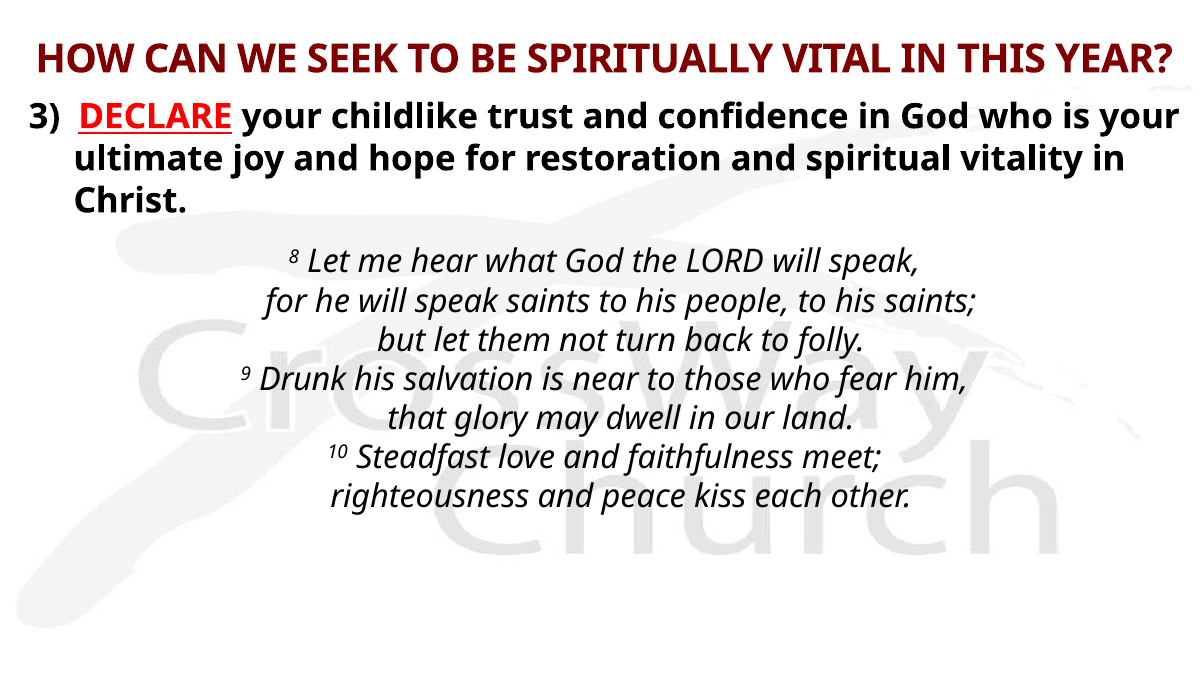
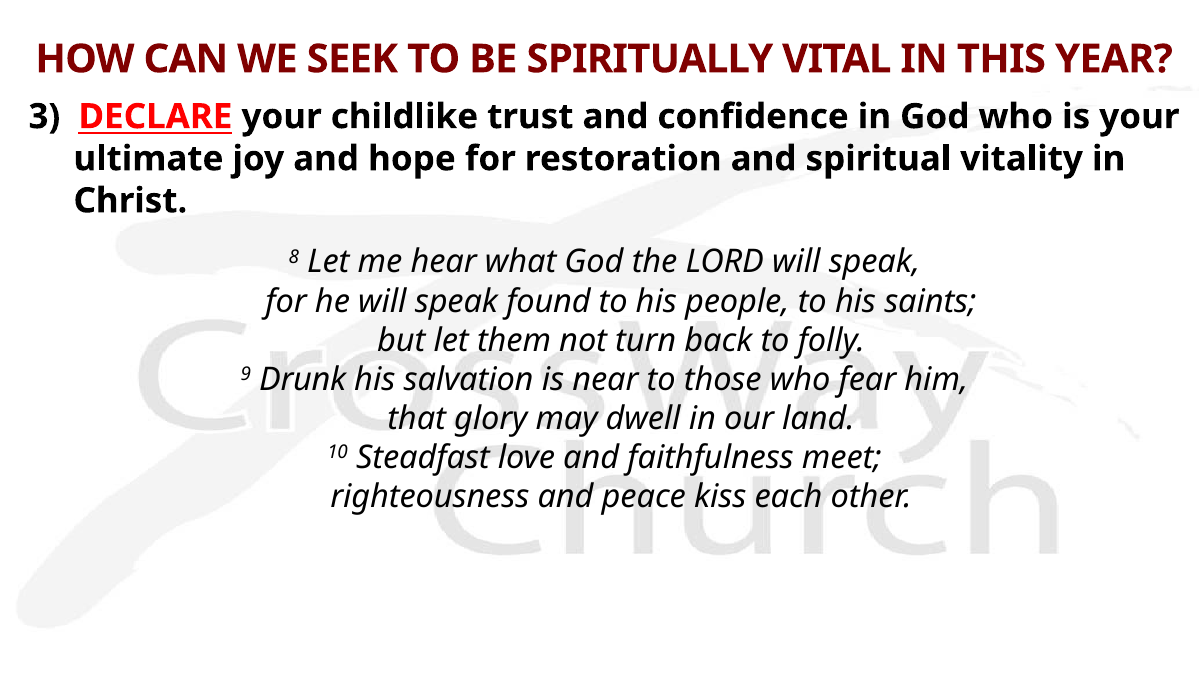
speak saints: saints -> found
